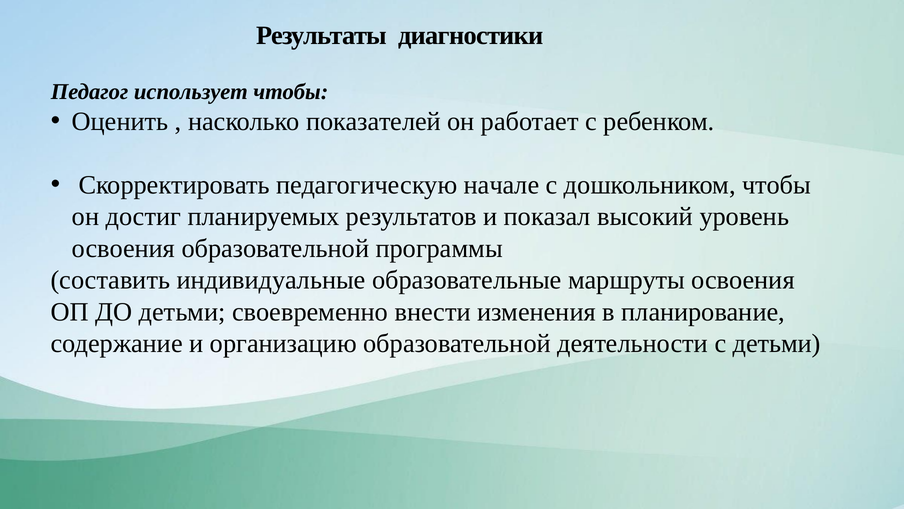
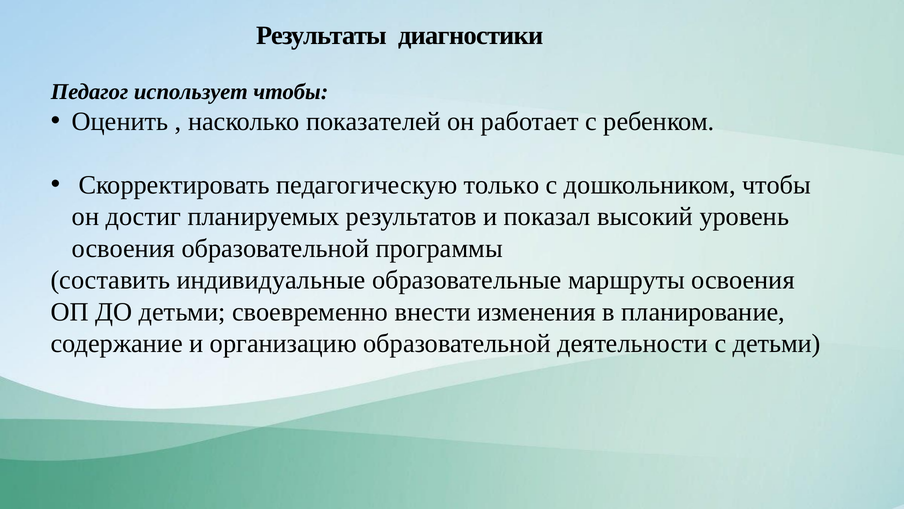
начале: начале -> только
